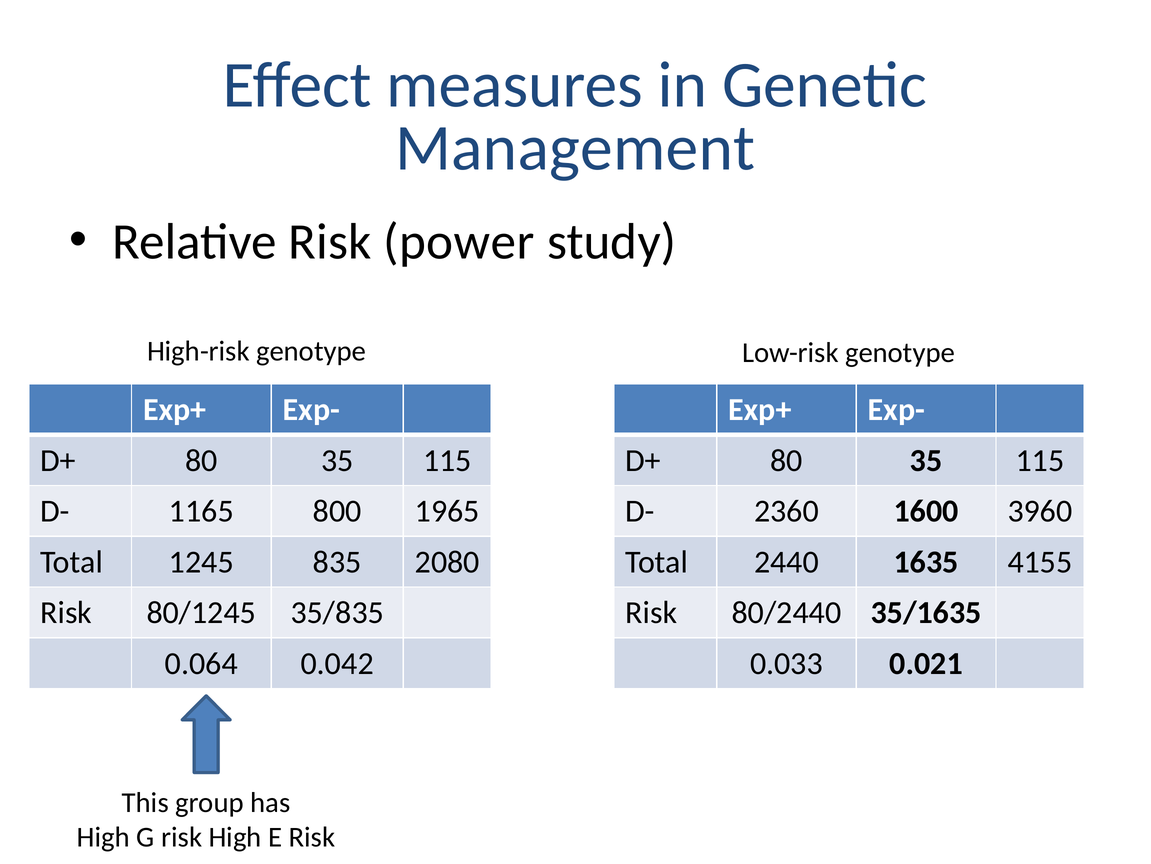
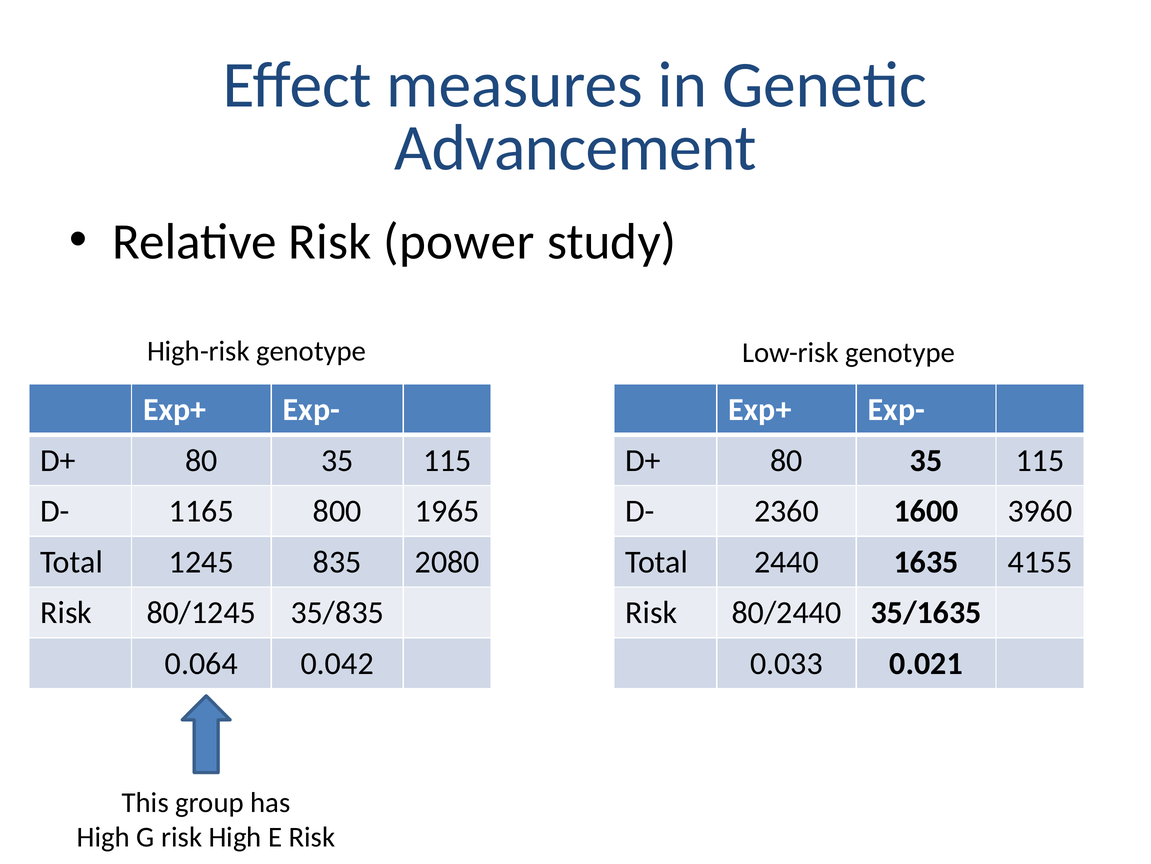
Management: Management -> Advancement
